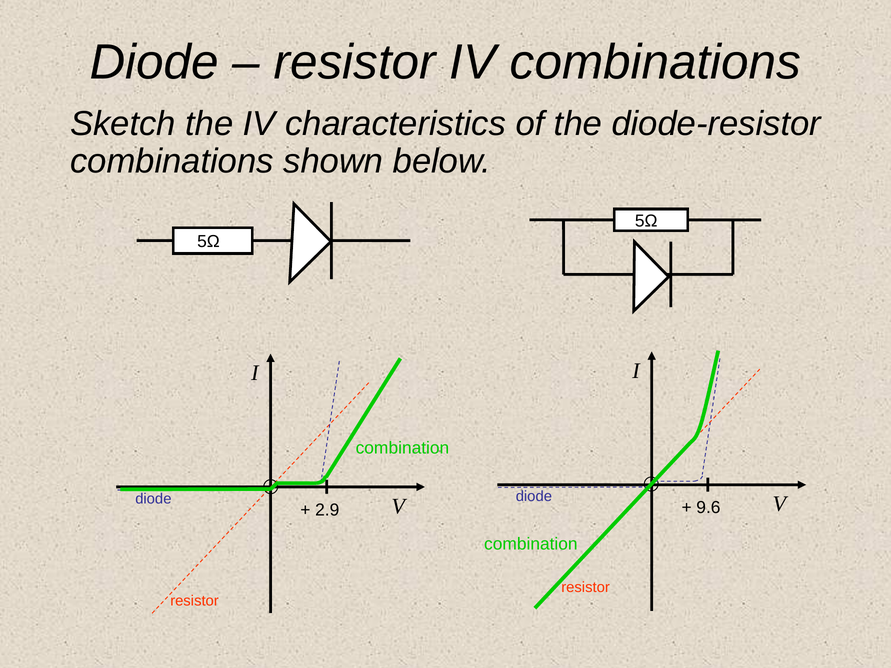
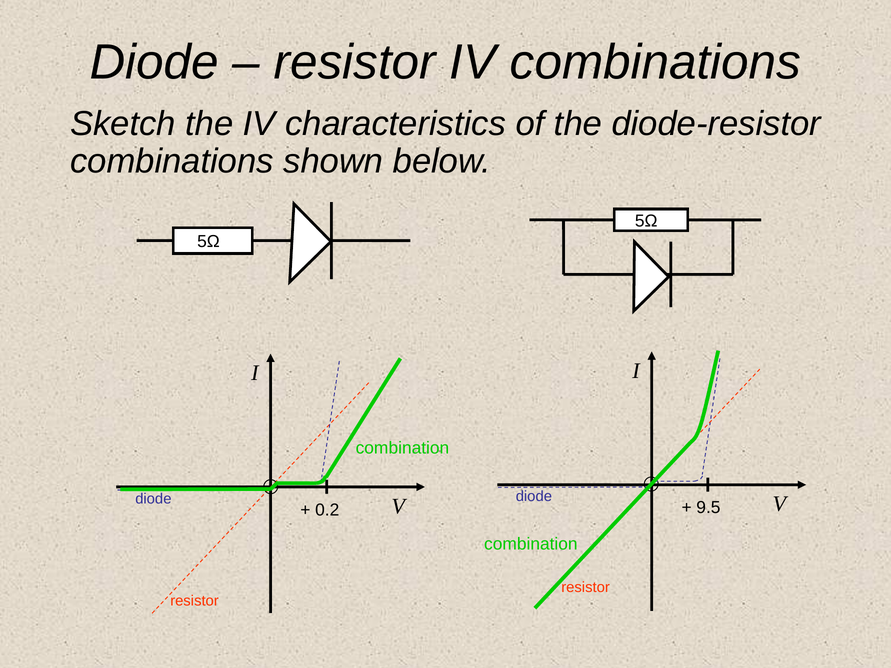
9.6: 9.6 -> 9.5
2.9: 2.9 -> 0.2
